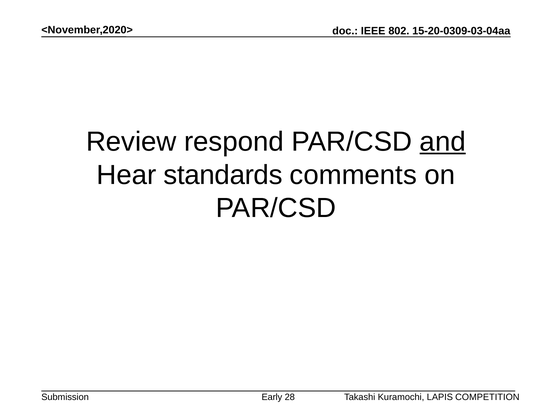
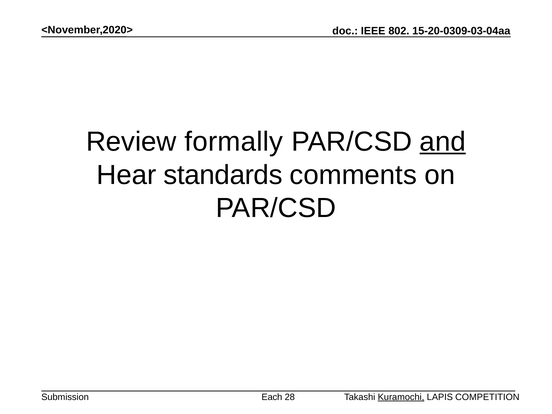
respond: respond -> formally
Early: Early -> Each
Kuramochi underline: none -> present
